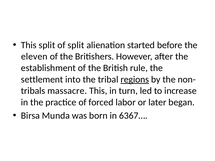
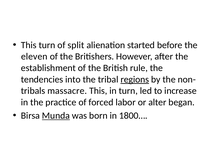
This split: split -> turn
settlement: settlement -> tendencies
later: later -> alter
Munda underline: none -> present
6367…: 6367… -> 1800…
